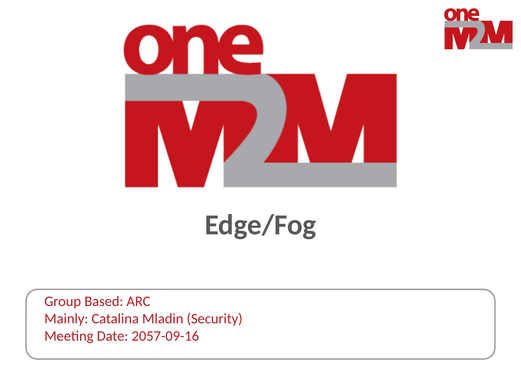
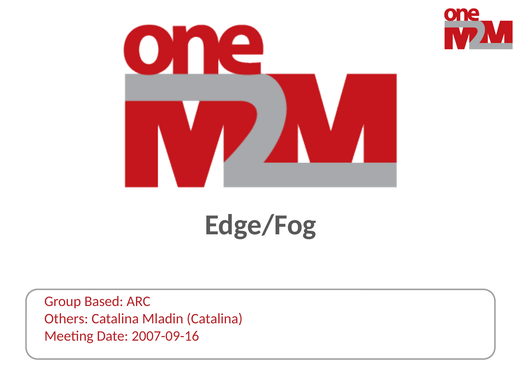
Mainly: Mainly -> Others
Mladin Security: Security -> Catalina
2057-09-16: 2057-09-16 -> 2007-09-16
